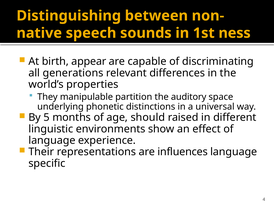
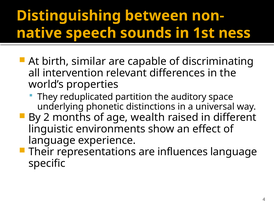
appear: appear -> similar
generations: generations -> intervention
manipulable: manipulable -> reduplicated
5: 5 -> 2
should: should -> wealth
